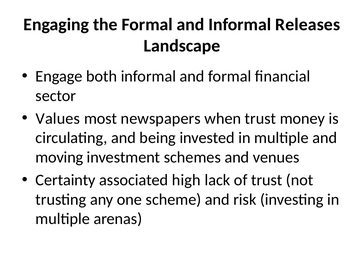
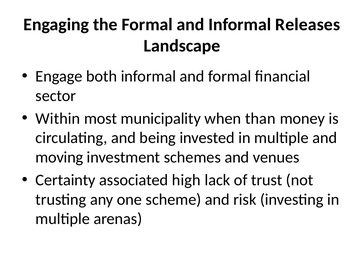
Values: Values -> Within
newspapers: newspapers -> municipality
when trust: trust -> than
